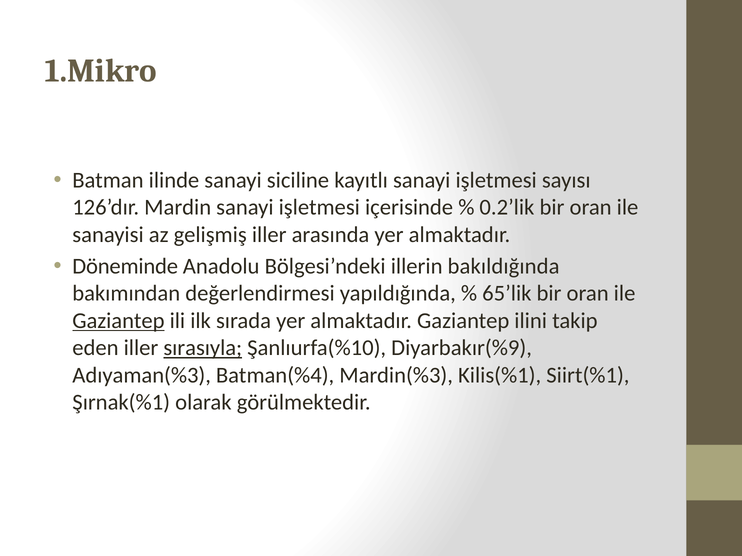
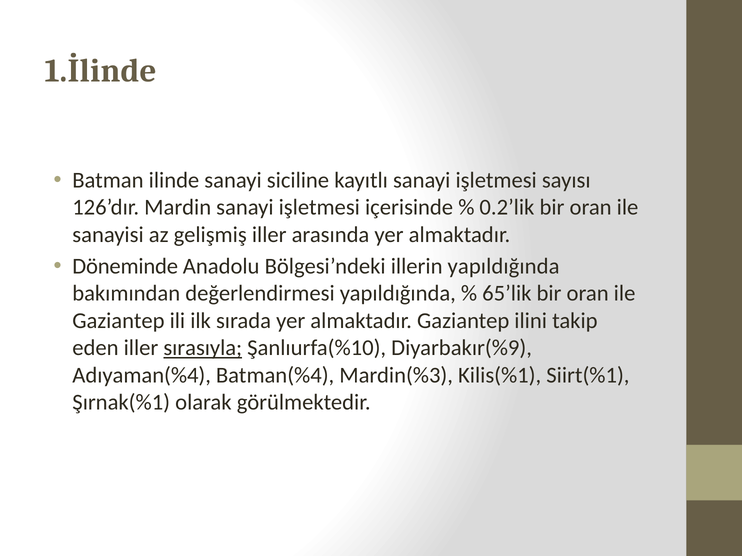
1.Mikro: 1.Mikro -> 1.İlinde
illerin bakıldığında: bakıldığında -> yapıldığında
Gaziantep at (118, 321) underline: present -> none
Adıyaman(%3: Adıyaman(%3 -> Adıyaman(%4
